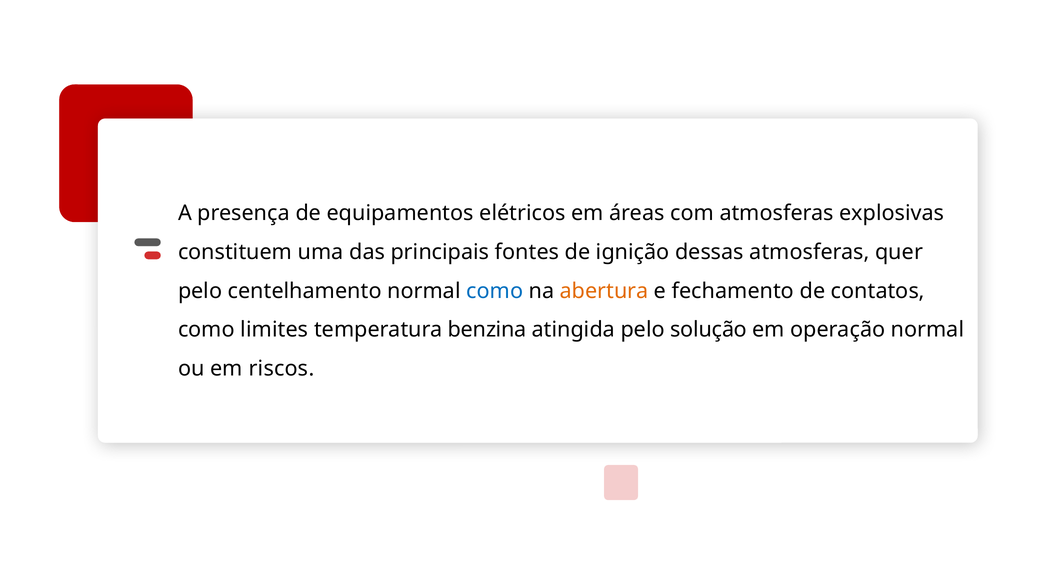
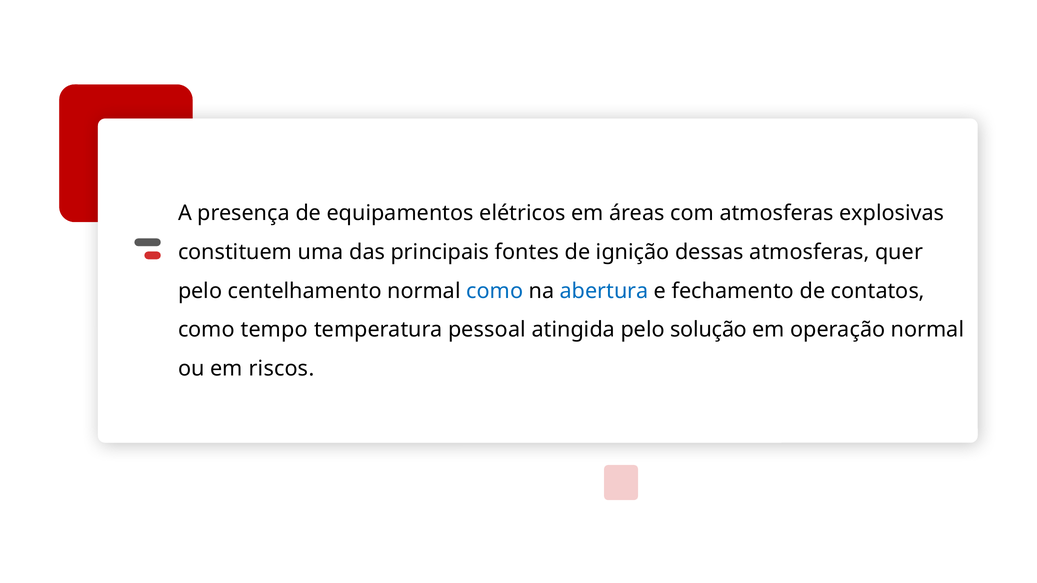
abertura colour: orange -> blue
limites: limites -> tempo
benzina: benzina -> pessoal
